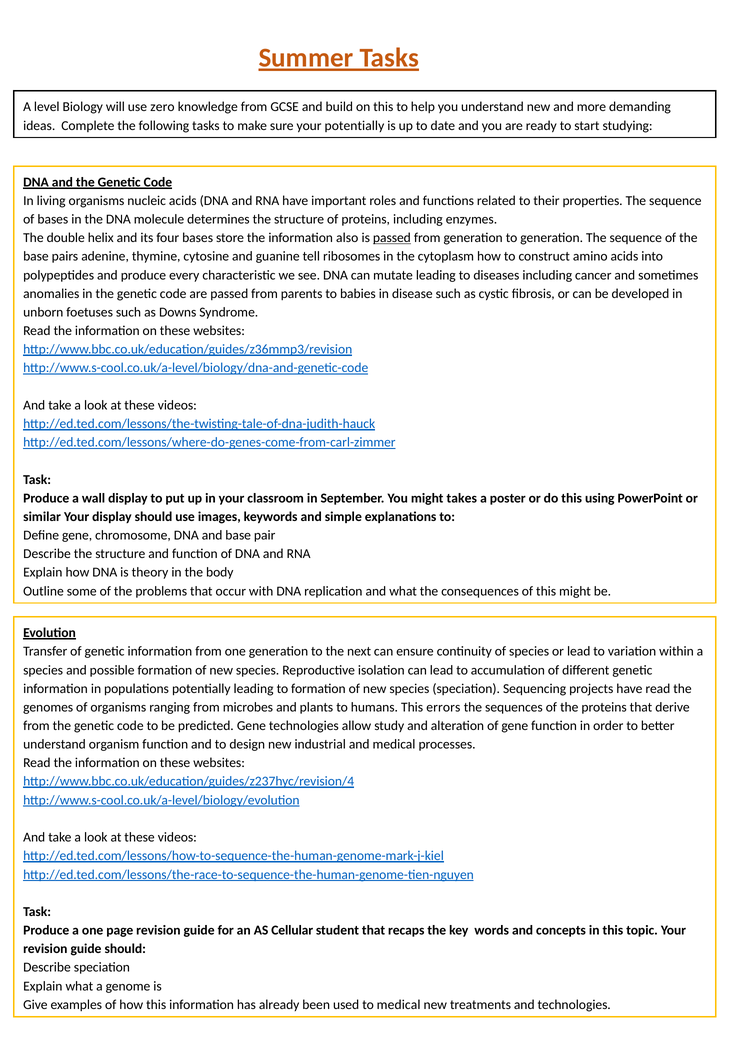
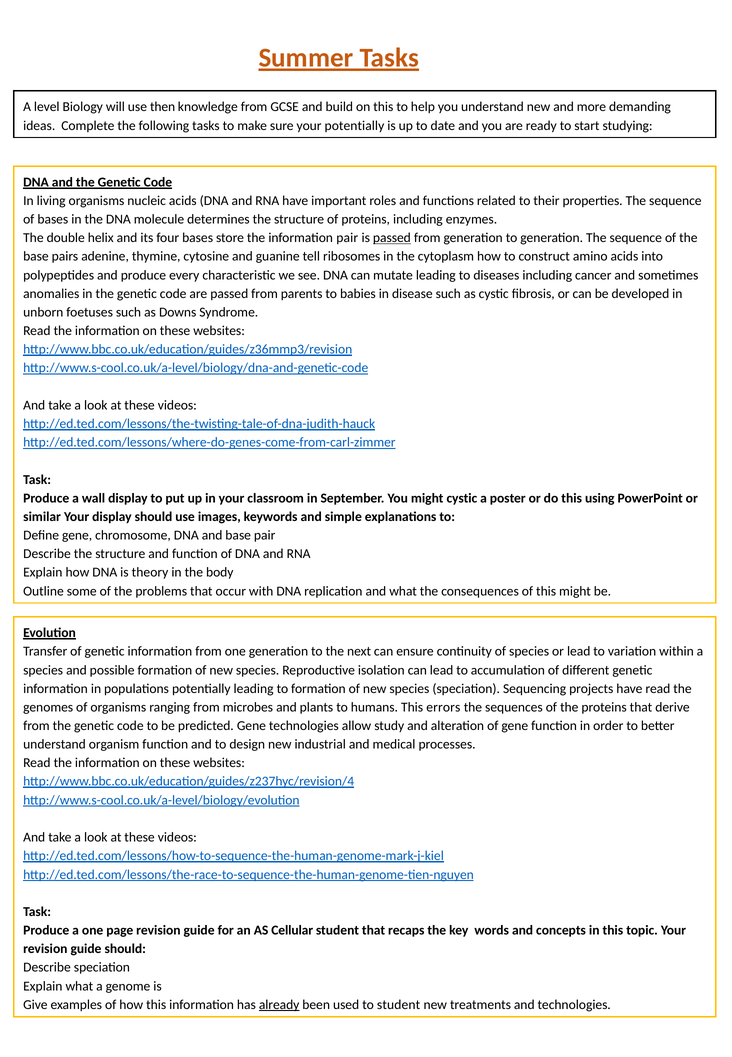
zero: zero -> then
information also: also -> pair
might takes: takes -> cystic
already underline: none -> present
to medical: medical -> student
